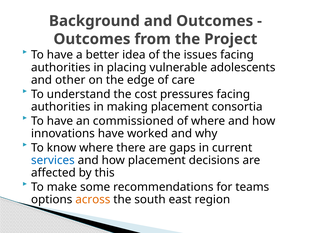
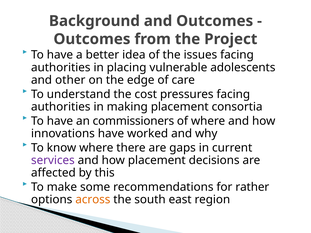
commissioned: commissioned -> commissioners
services colour: blue -> purple
teams: teams -> rather
